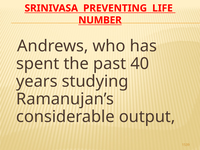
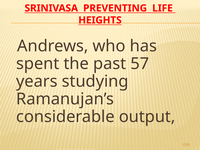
NUMBER: NUMBER -> HEIGHTS
40: 40 -> 57
